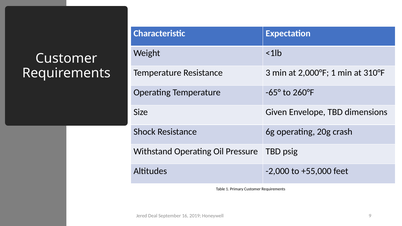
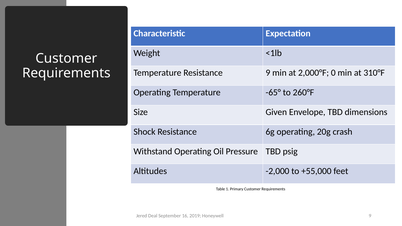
Resistance 3: 3 -> 9
2,000°F 1: 1 -> 0
